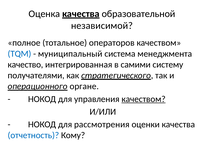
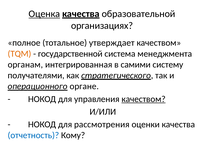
Оценка underline: none -> present
независимой: независимой -> организациях
операторов: операторов -> утверждает
TQM colour: blue -> orange
муниципальный: муниципальный -> государственной
качество: качество -> органам
